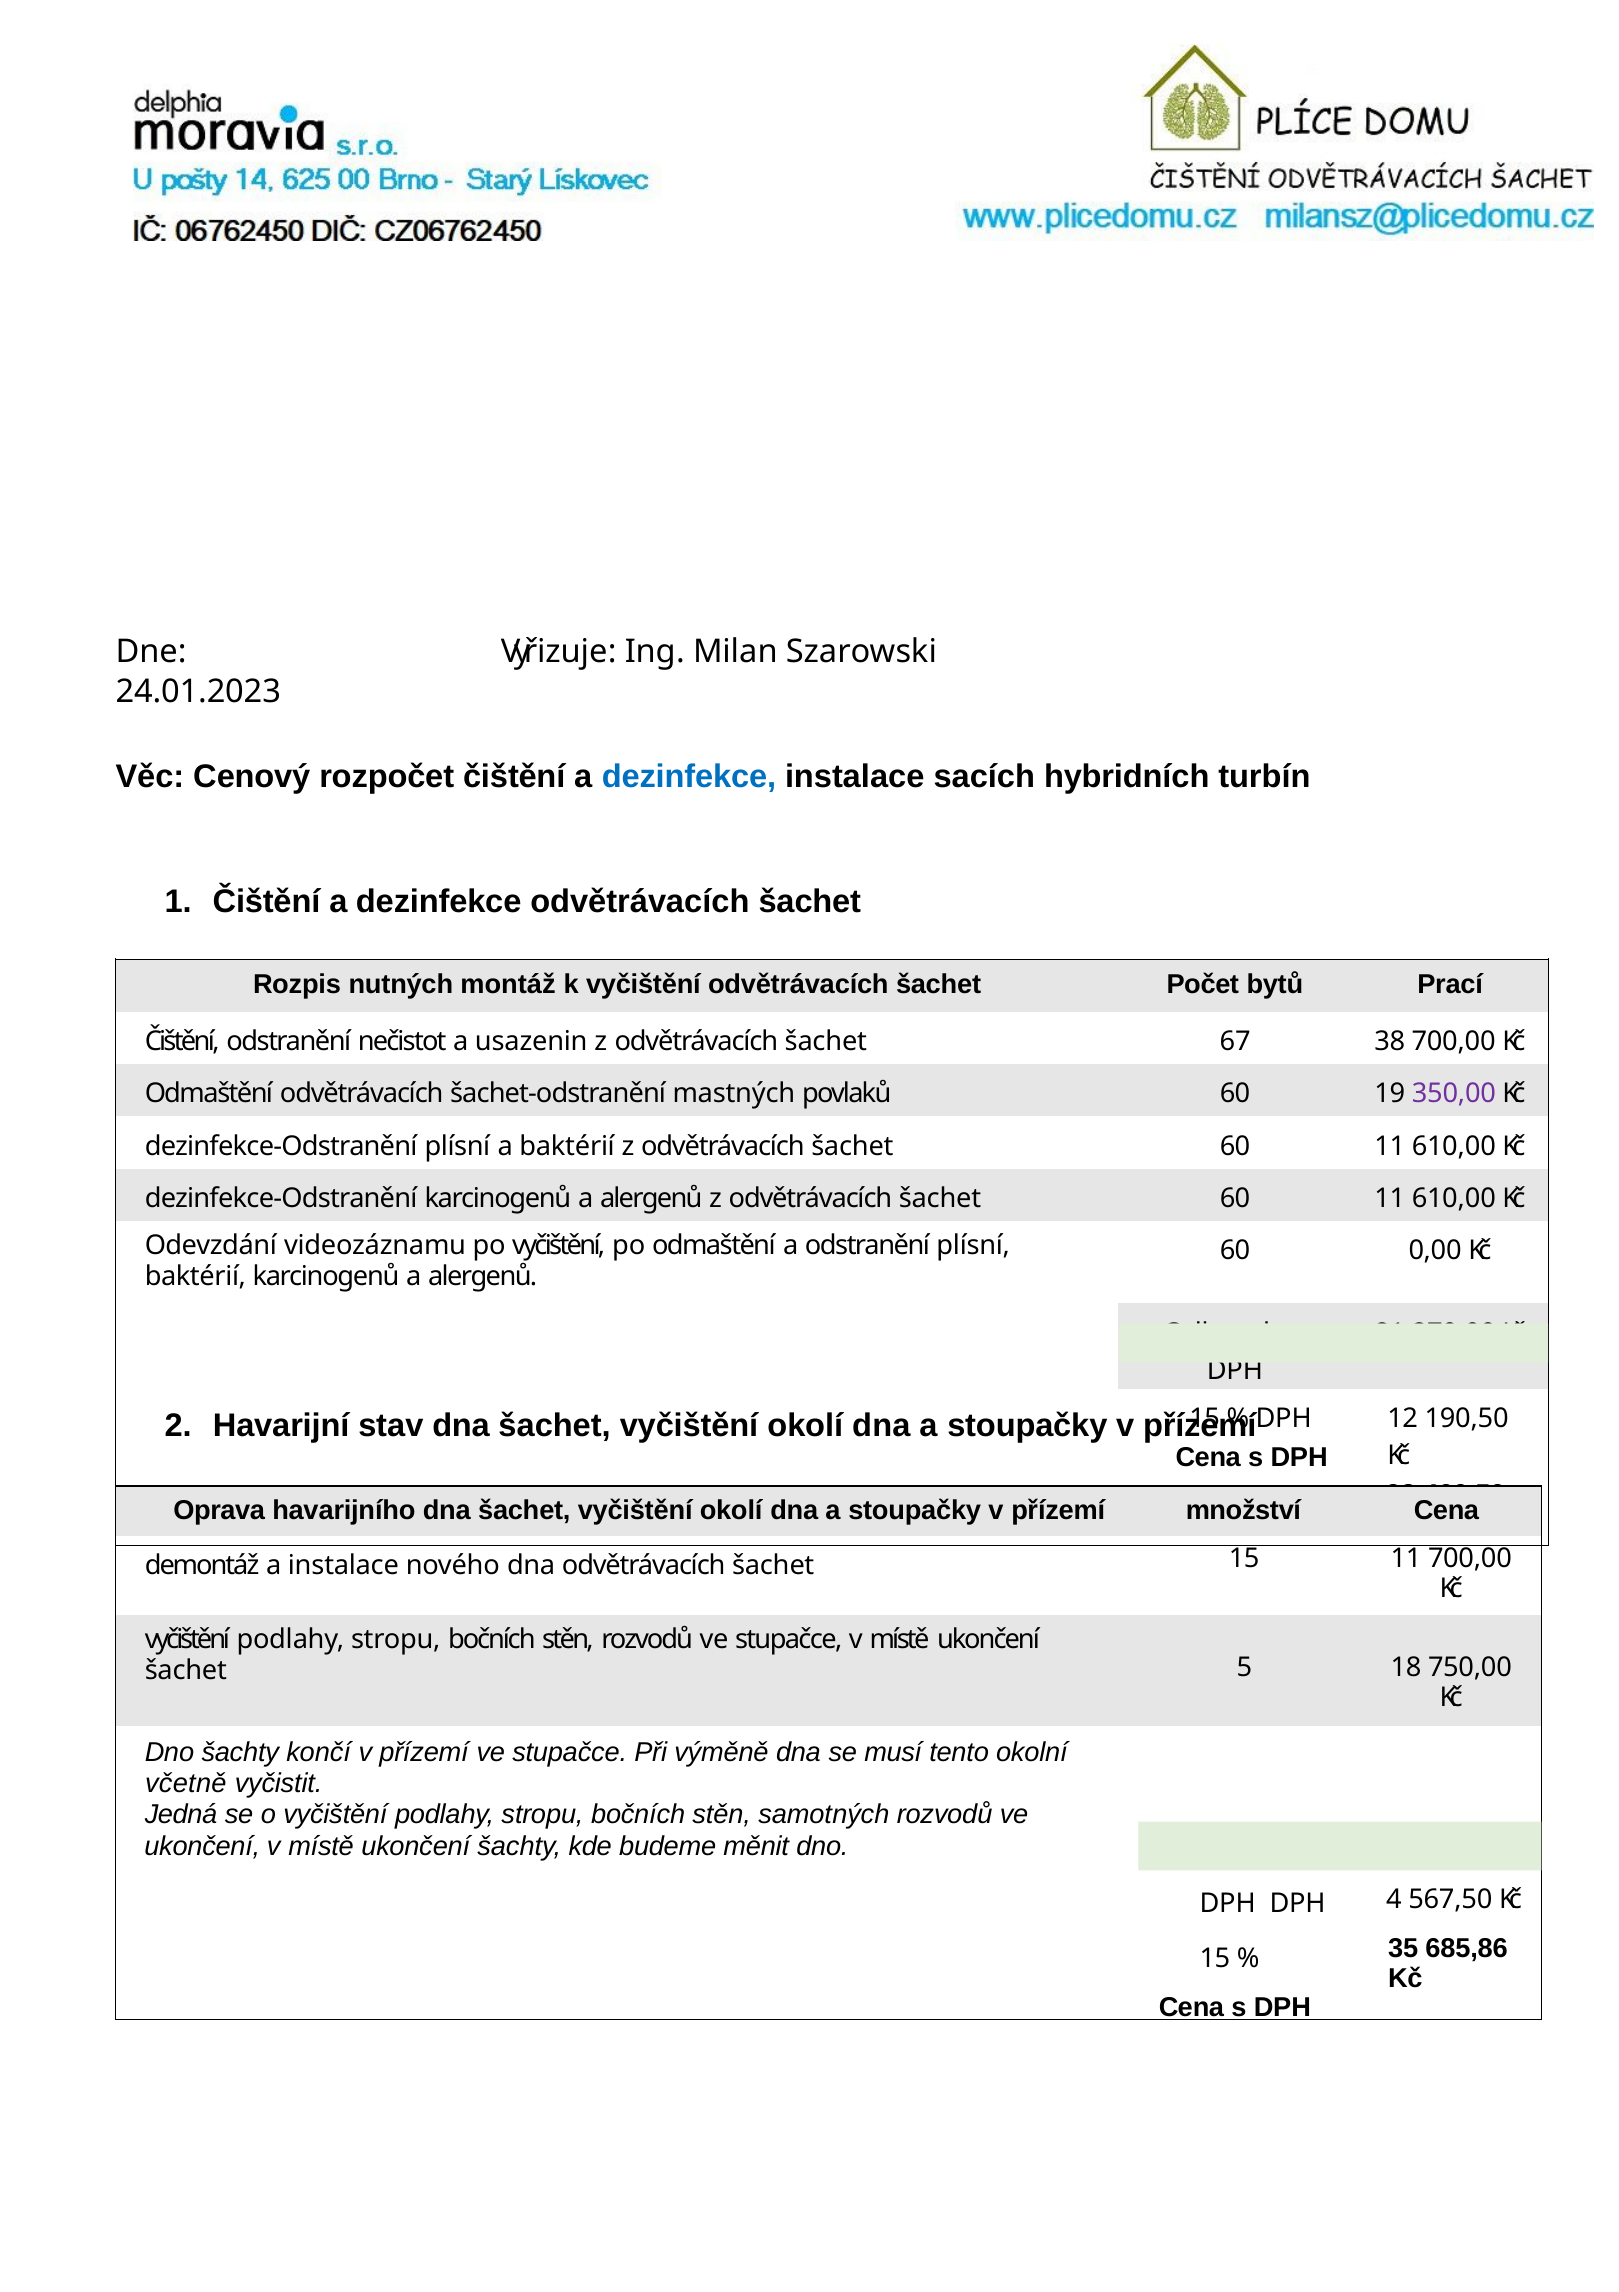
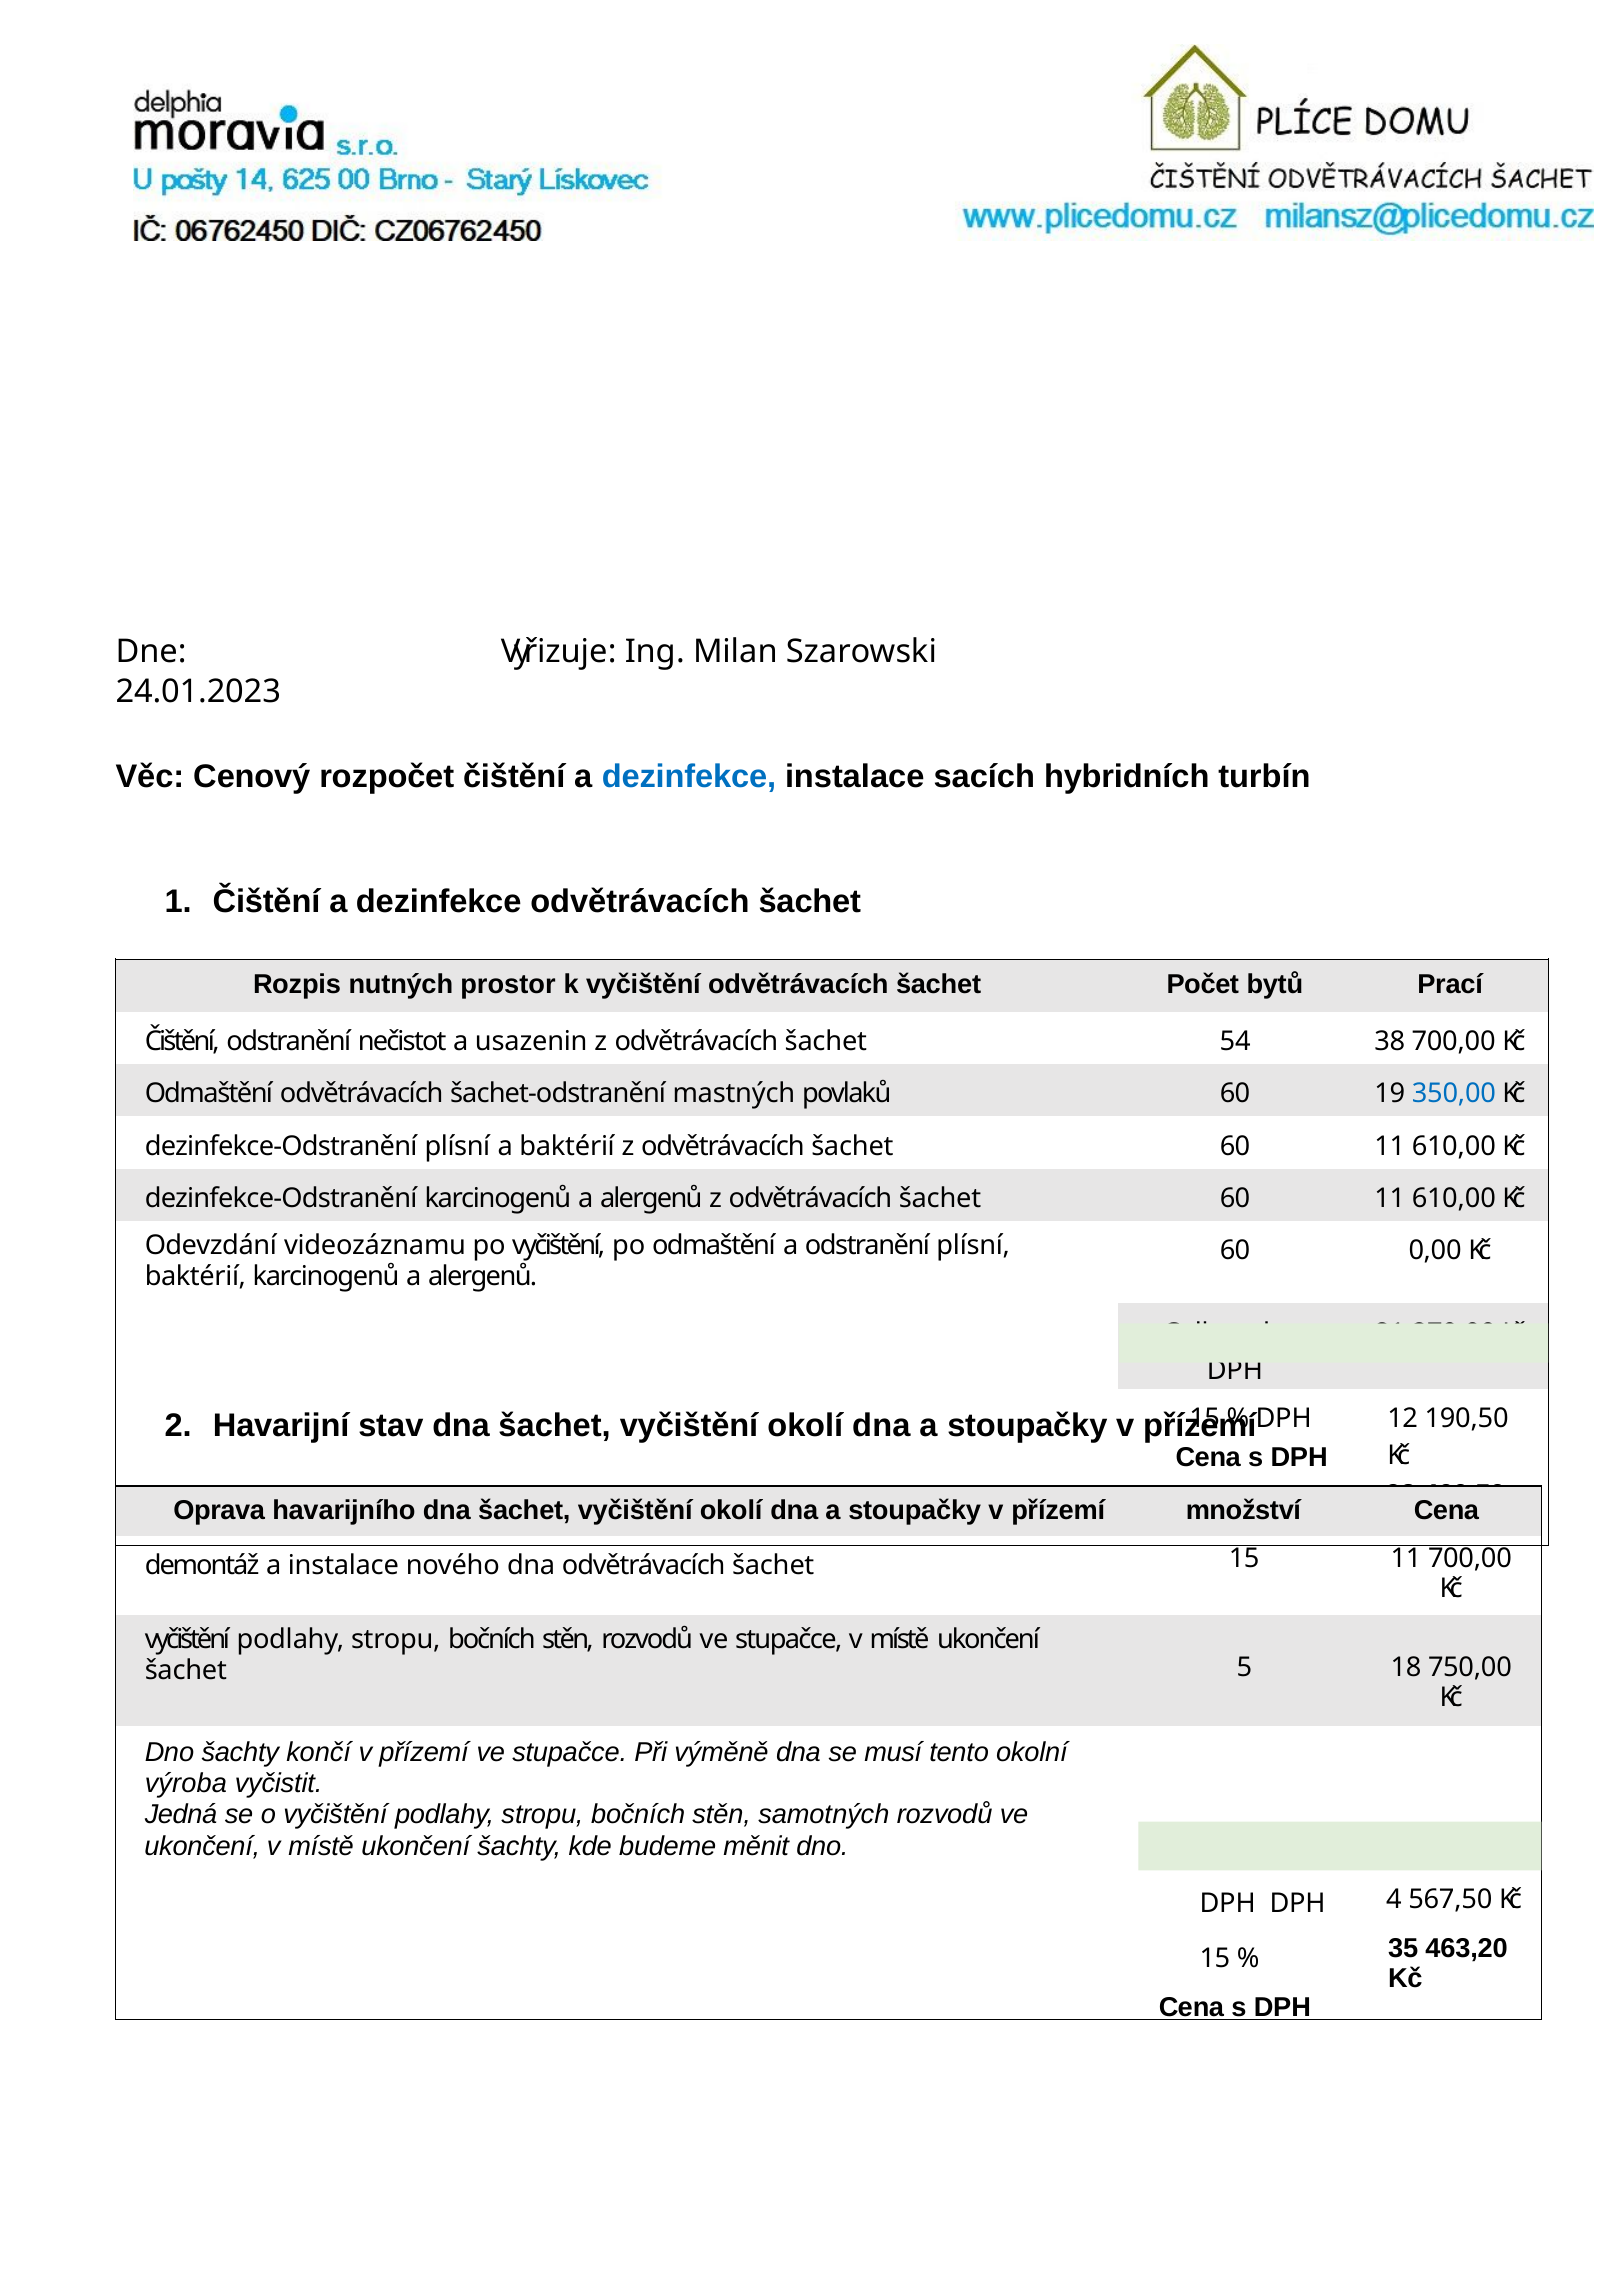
montáž: montáž -> prostor
67: 67 -> 54
350,00 colour: purple -> blue
včetně: včetně -> výroba
685,86: 685,86 -> 463,20
